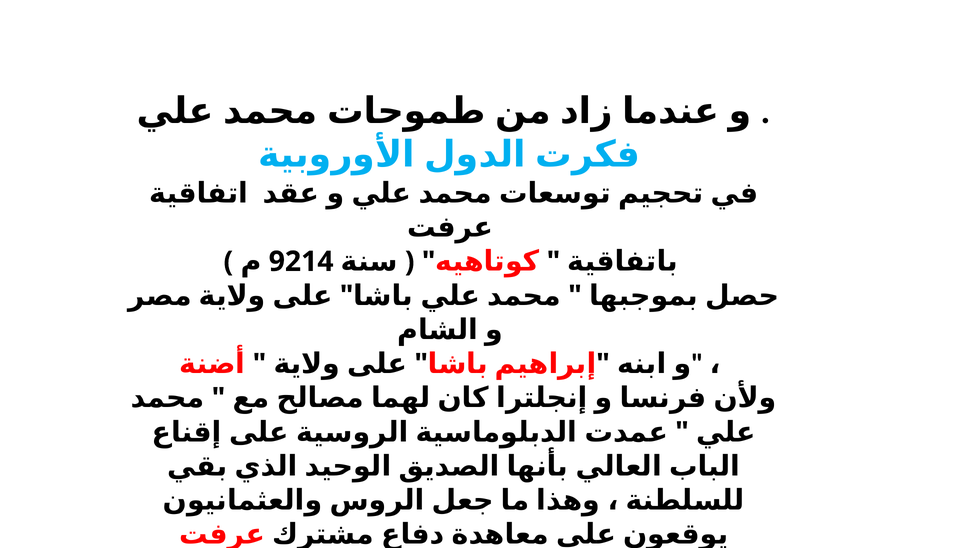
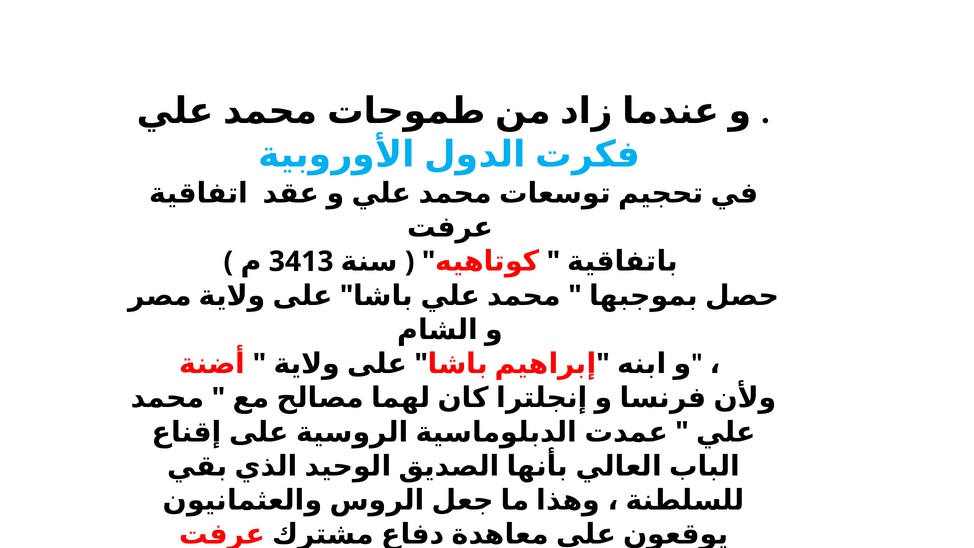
9214: 9214 -> 3413
